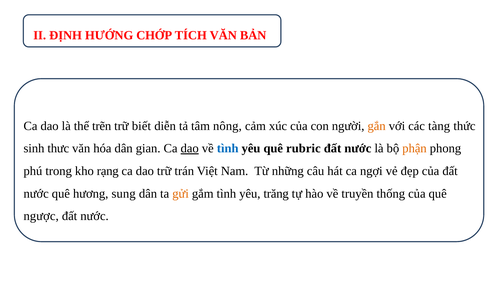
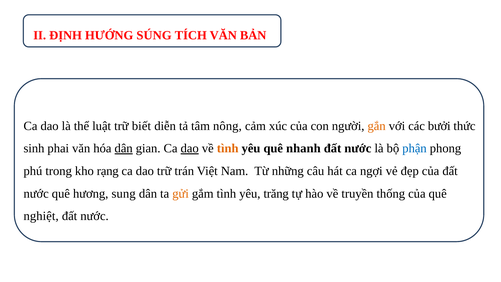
CHỚP: CHỚP -> SÚNG
trẽn: trẽn -> luật
tàng: tàng -> bưởi
thưc: thưc -> phai
dân at (124, 148) underline: none -> present
tình at (228, 148) colour: blue -> orange
rubric: rubric -> nhanh
phận colour: orange -> blue
ngược: ngược -> nghiệt
